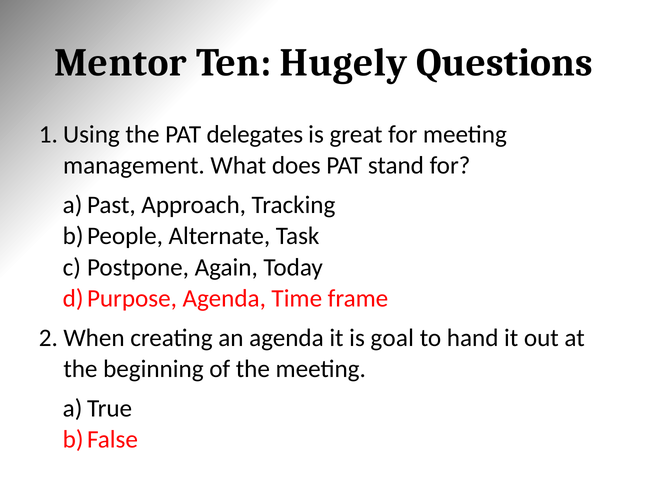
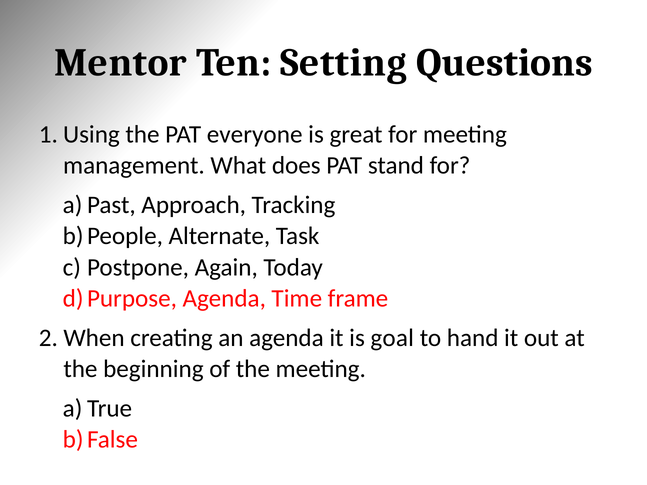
Hugely: Hugely -> Setting
delegates: delegates -> everyone
